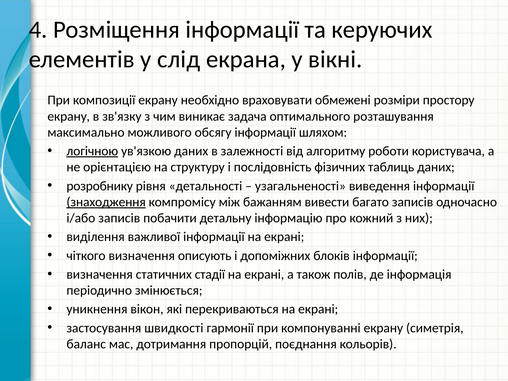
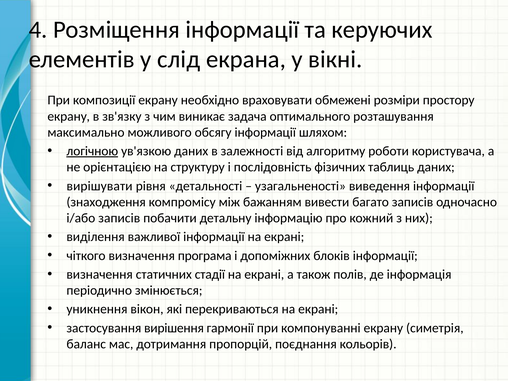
розробнику: розробнику -> вирішувати
знаходження underline: present -> none
описують: описують -> програма
швидкості: швидкості -> вирішення
